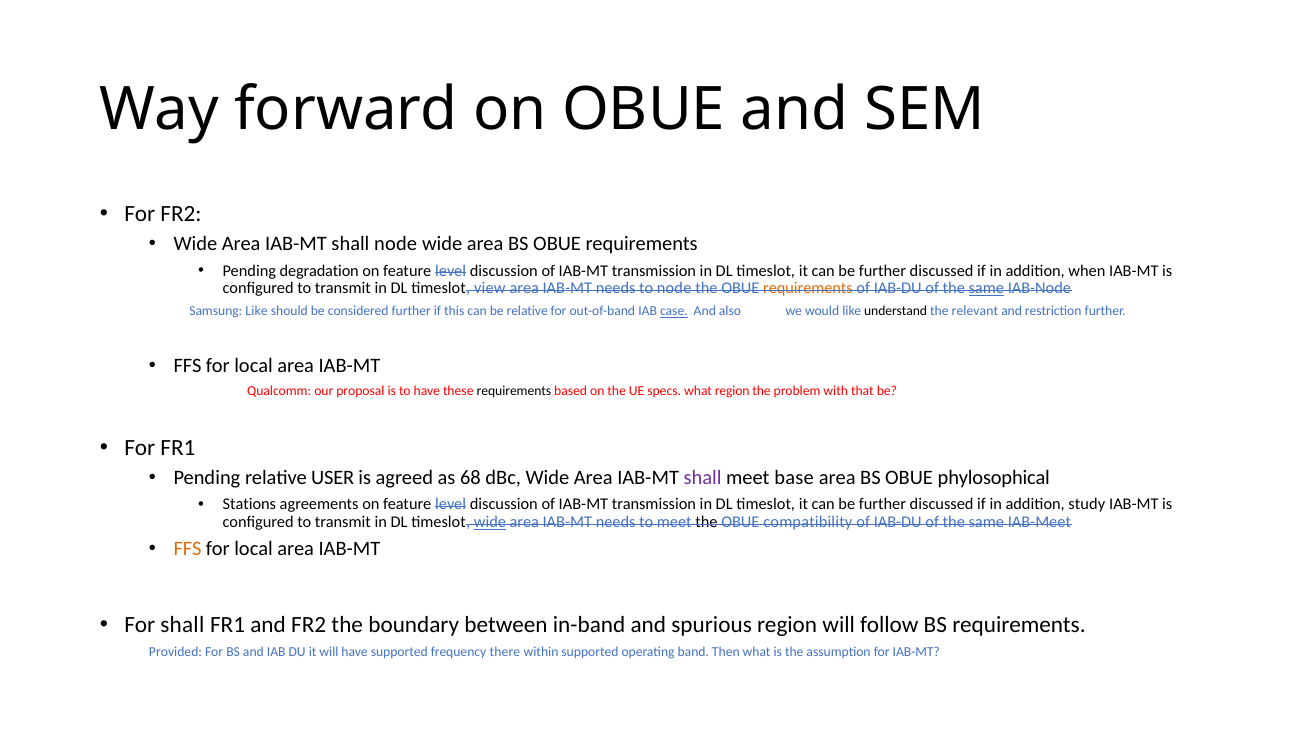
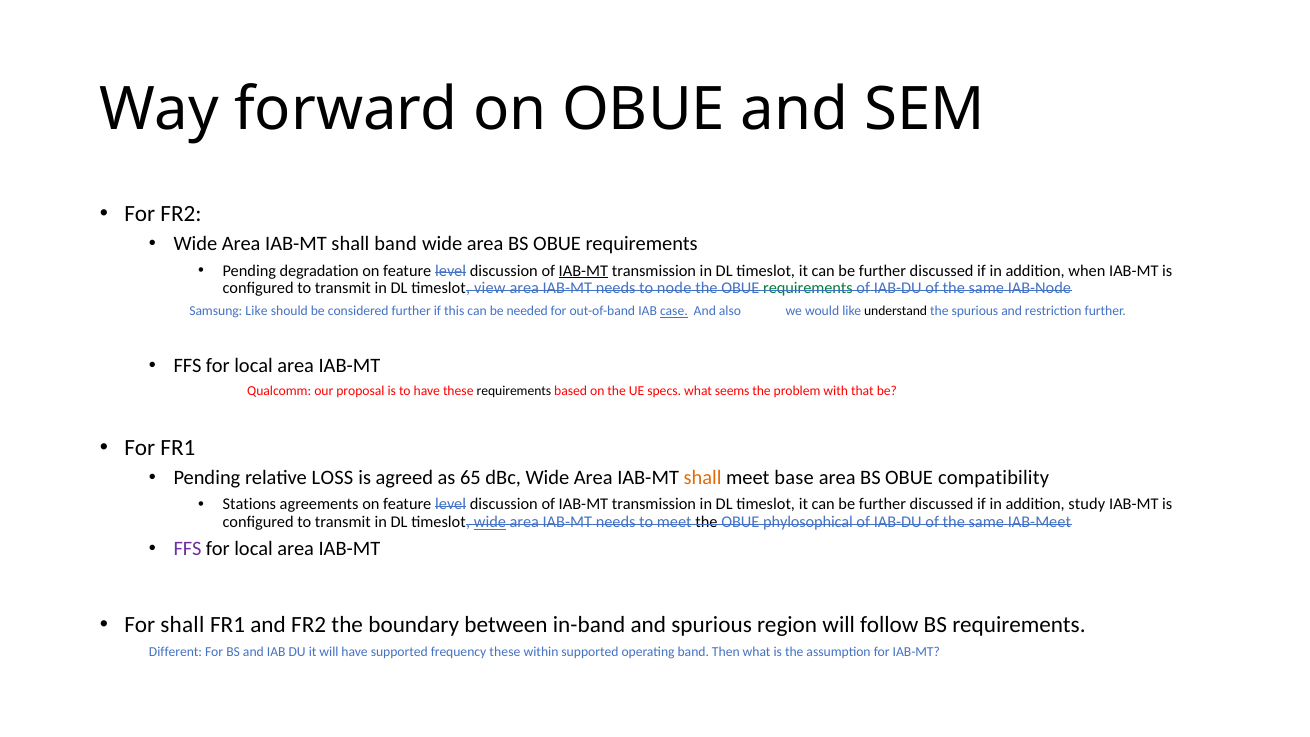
shall node: node -> band
IAB-MT at (583, 271) underline: none -> present
requirements at (808, 288) colour: orange -> green
same at (986, 288) underline: present -> none
be relative: relative -> needed
the relevant: relevant -> spurious
what region: region -> seems
USER: USER -> LOSS
68: 68 -> 65
shall at (703, 478) colour: purple -> orange
phylosophical: phylosophical -> compatibility
compatibility: compatibility -> phylosophical
FFS at (188, 549) colour: orange -> purple
Provided: Provided -> Different
frequency there: there -> these
